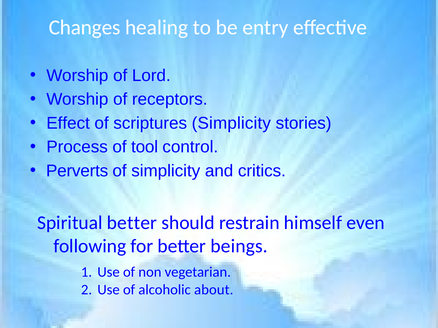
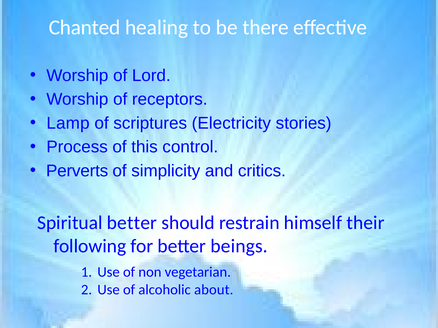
Changes: Changes -> Chanted
entry: entry -> there
Effect: Effect -> Lamp
scriptures Simplicity: Simplicity -> Electricity
tool: tool -> this
even: even -> their
